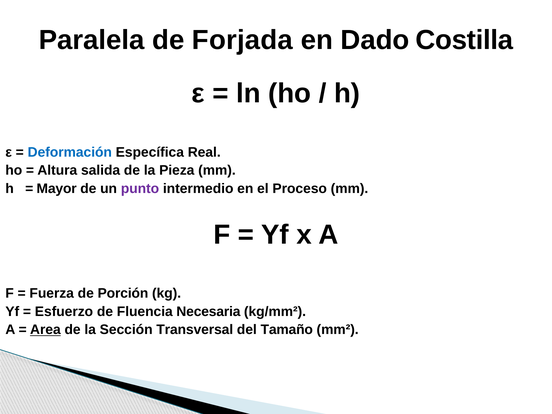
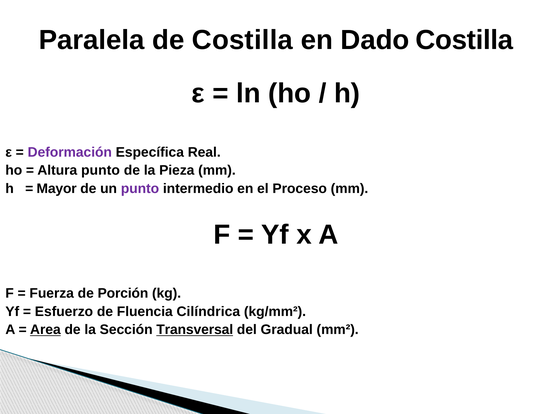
de Forjada: Forjada -> Costilla
Deformación colour: blue -> purple
Altura salida: salida -> punto
Necesaria: Necesaria -> Cilíndrica
Transversal underline: none -> present
Tamaño: Tamaño -> Gradual
